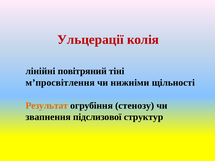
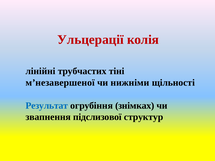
повітряний: повітряний -> трубчастих
м’просвітлення: м’просвітлення -> м’незавершеної
Результат colour: orange -> blue
стенозу: стенозу -> знімках
